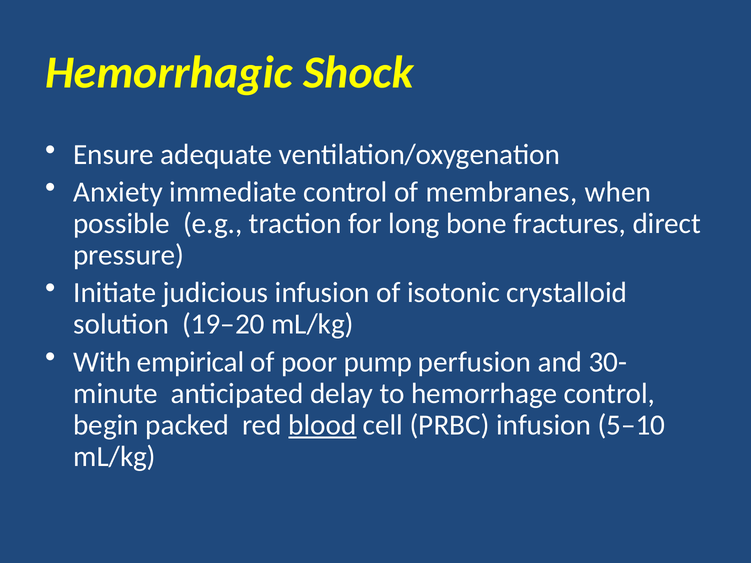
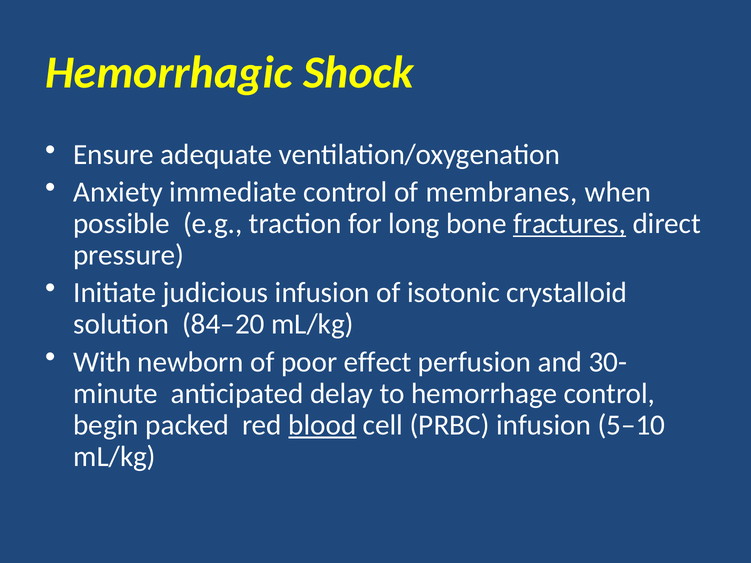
fractures underline: none -> present
19–20: 19–20 -> 84–20
empirical: empirical -> newborn
pump: pump -> effect
